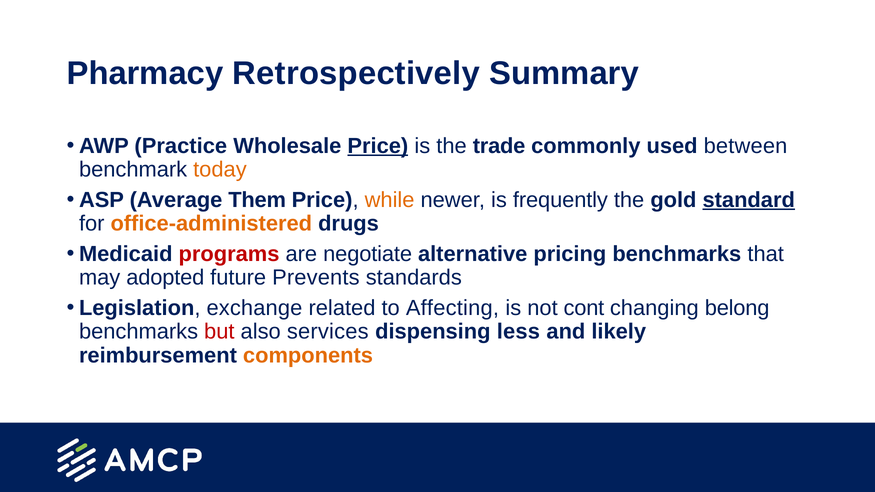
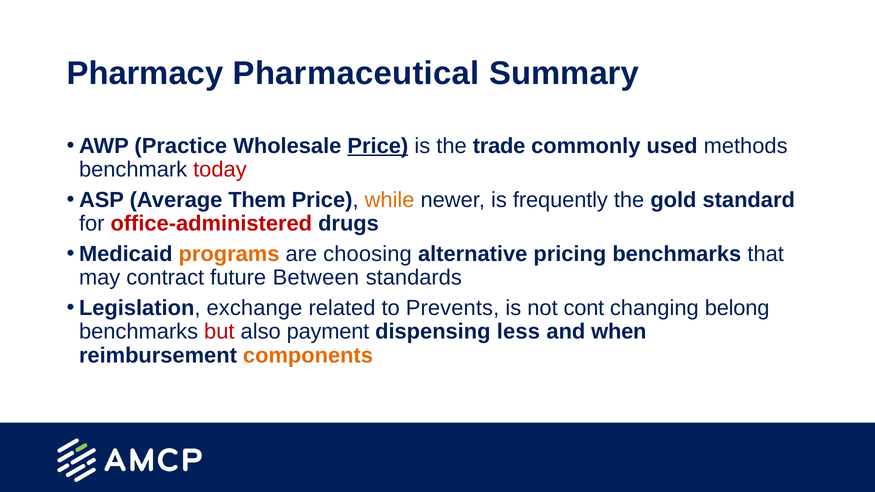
Retrospectively: Retrospectively -> Pharmaceutical
between: between -> methods
today colour: orange -> red
standard underline: present -> none
office‑administered colour: orange -> red
programs colour: red -> orange
negotiate: negotiate -> choosing
adopted: adopted -> contract
Prevents: Prevents -> Between
Affecting: Affecting -> Prevents
services: services -> payment
likely: likely -> when
